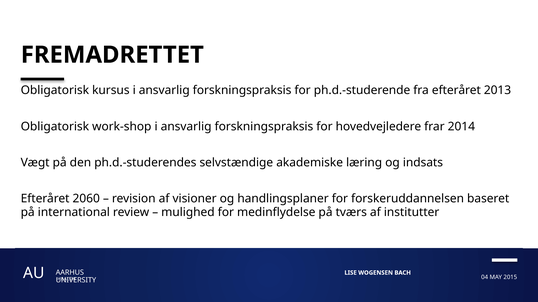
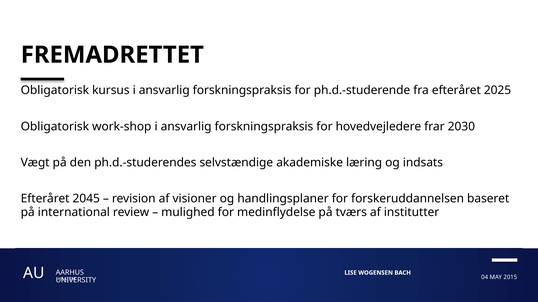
2013: 2013 -> 2025
2014: 2014 -> 2030
2060: 2060 -> 2045
